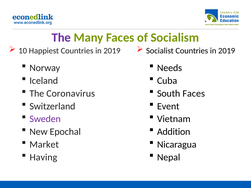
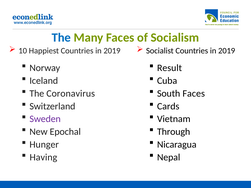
The at (61, 38) colour: purple -> blue
Needs: Needs -> Result
Event: Event -> Cards
Addition: Addition -> Through
Market: Market -> Hunger
